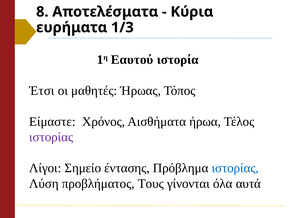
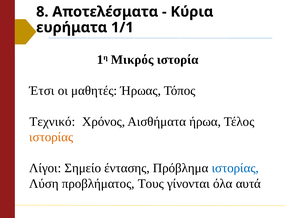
1/3: 1/3 -> 1/1
Εαυτού: Εαυτού -> Μικρός
Είμαστε: Είμαστε -> Τεχνικό
ιστορίας at (51, 137) colour: purple -> orange
